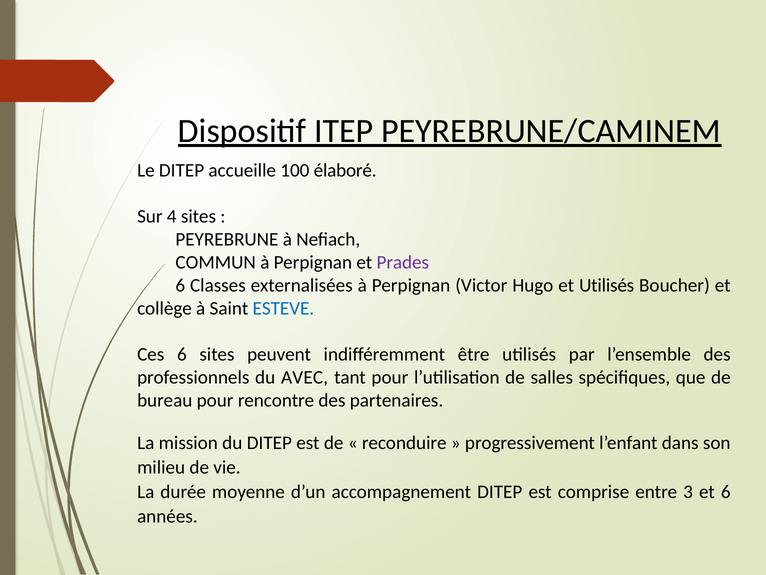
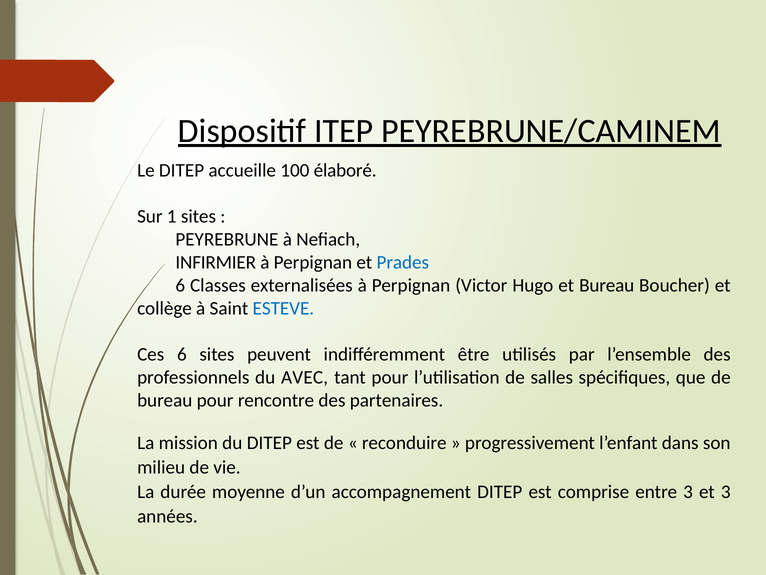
4: 4 -> 1
COMMUN: COMMUN -> INFIRMIER
Prades colour: purple -> blue
et Utilisés: Utilisés -> Bureau
et 6: 6 -> 3
